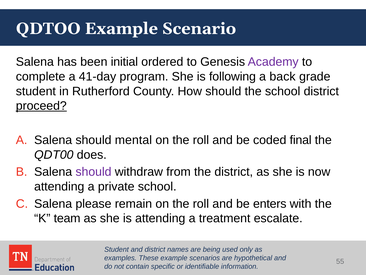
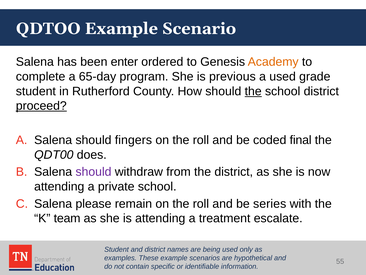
initial: initial -> enter
Academy colour: purple -> orange
41-day: 41-day -> 65-day
following: following -> previous
a back: back -> used
the at (253, 91) underline: none -> present
mental: mental -> fingers
enters: enters -> series
